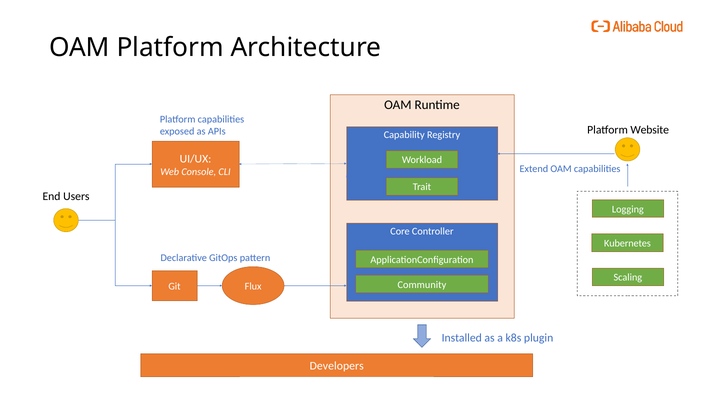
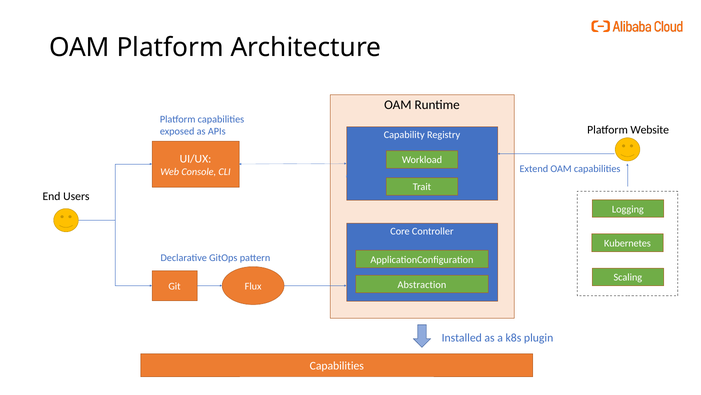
Community: Community -> Abstraction
Developers at (337, 365): Developers -> Capabilities
